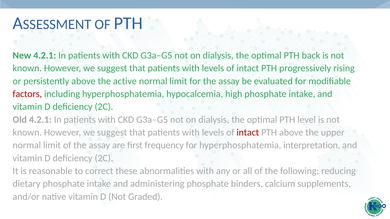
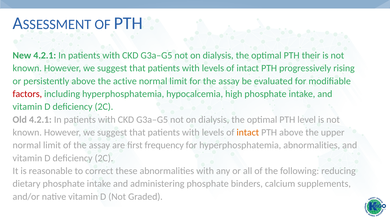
back: back -> their
intact at (248, 133) colour: red -> orange
hyperphosphatemia interpretation: interpretation -> abnormalities
